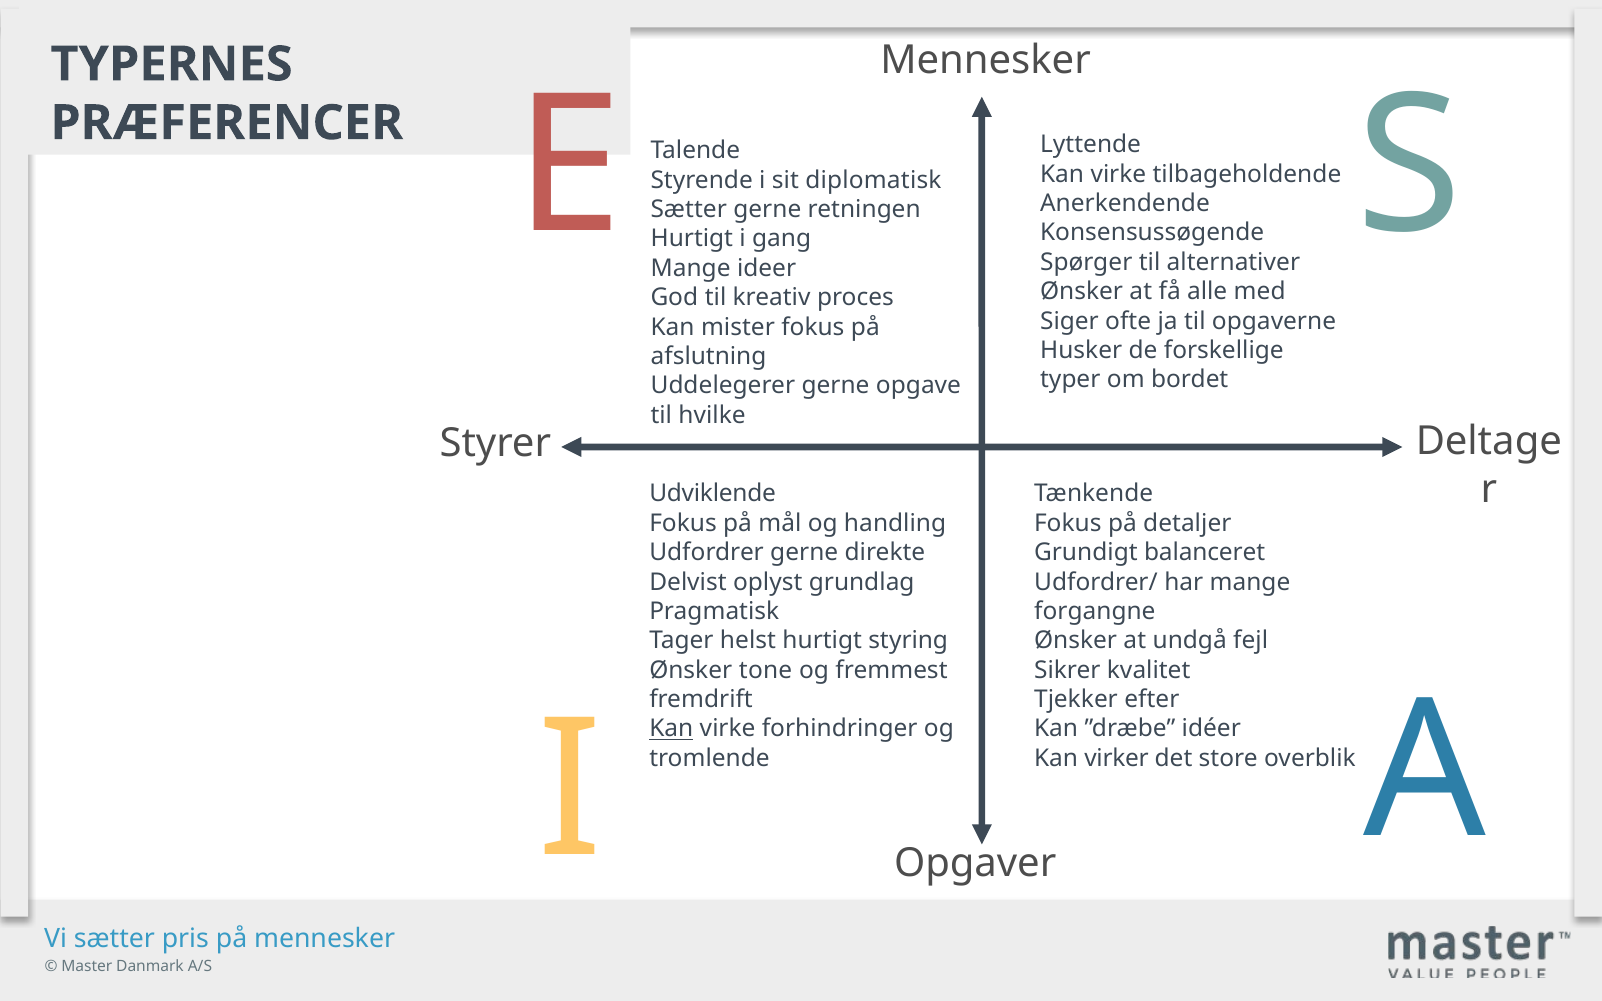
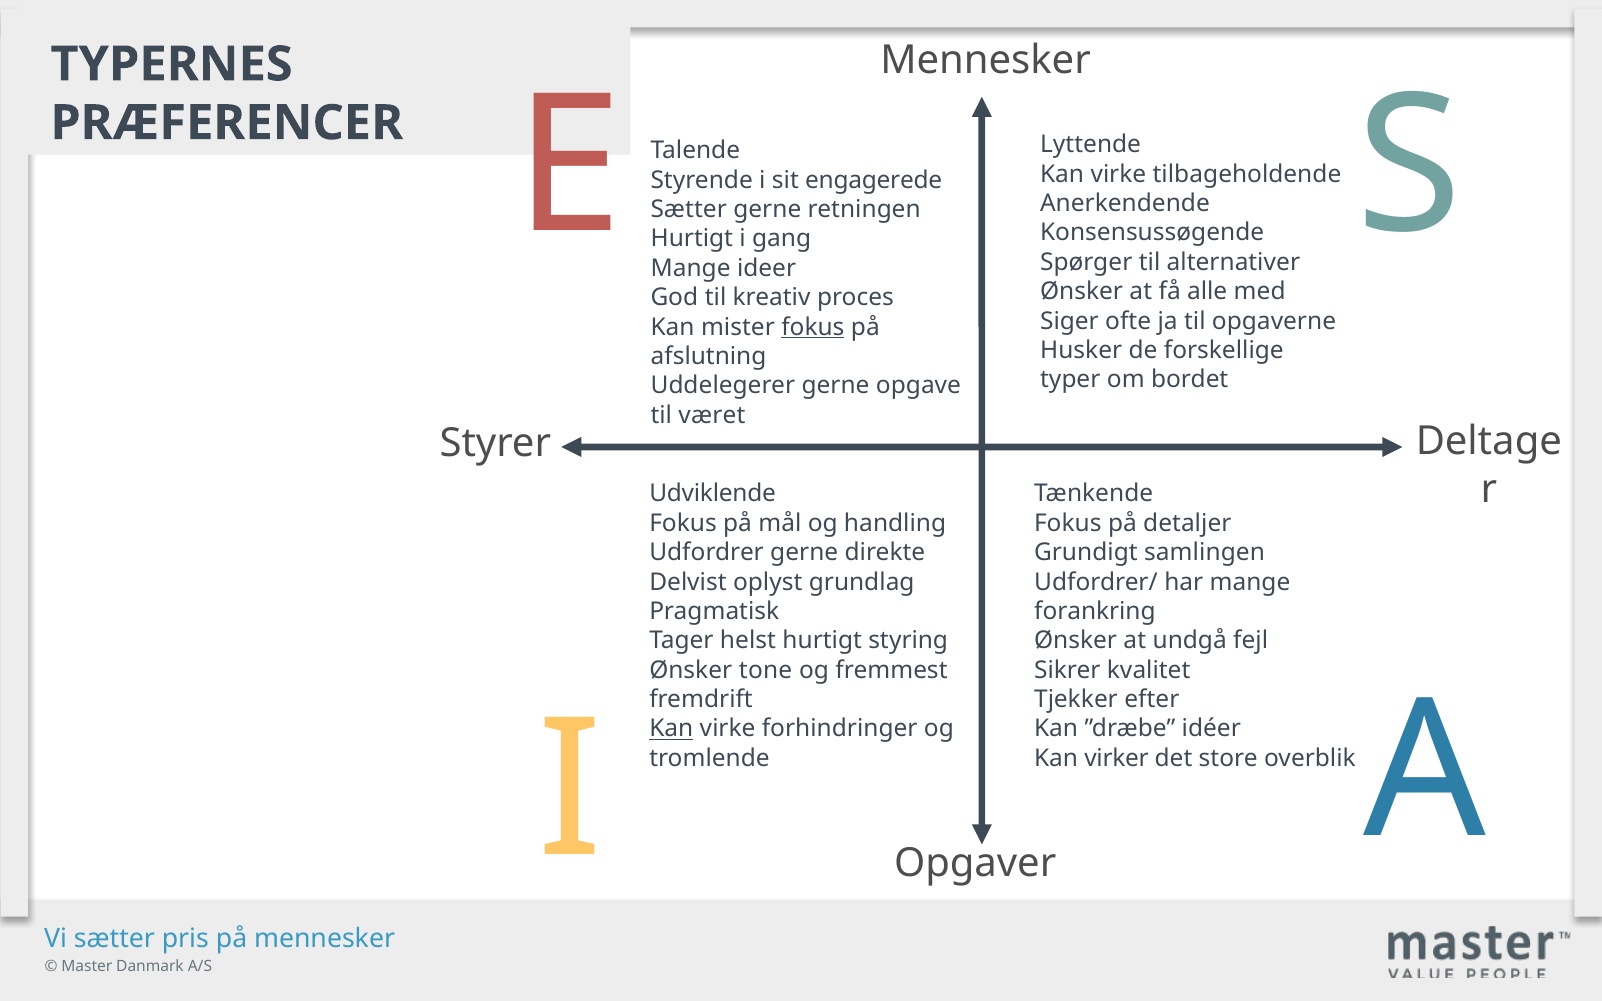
diplomatisk: diplomatisk -> engagerede
fokus at (813, 327) underline: none -> present
hvilke: hvilke -> været
balanceret: balanceret -> samlingen
forgangne: forgangne -> forankring
